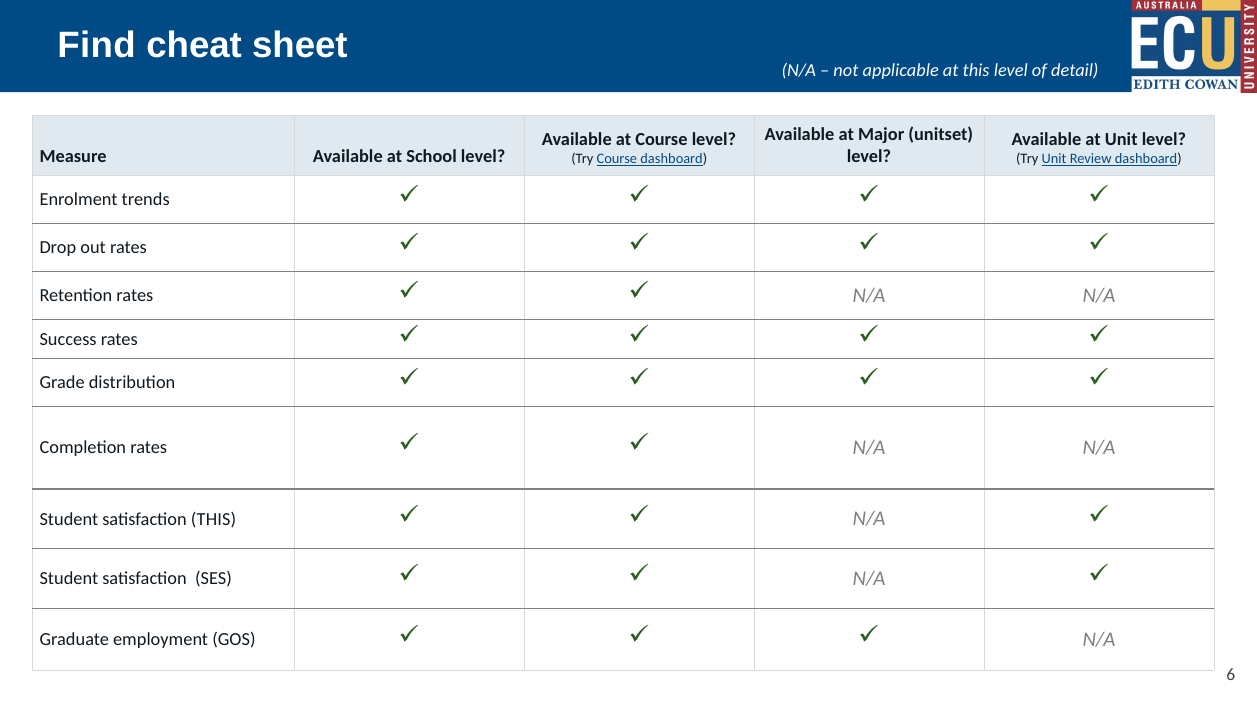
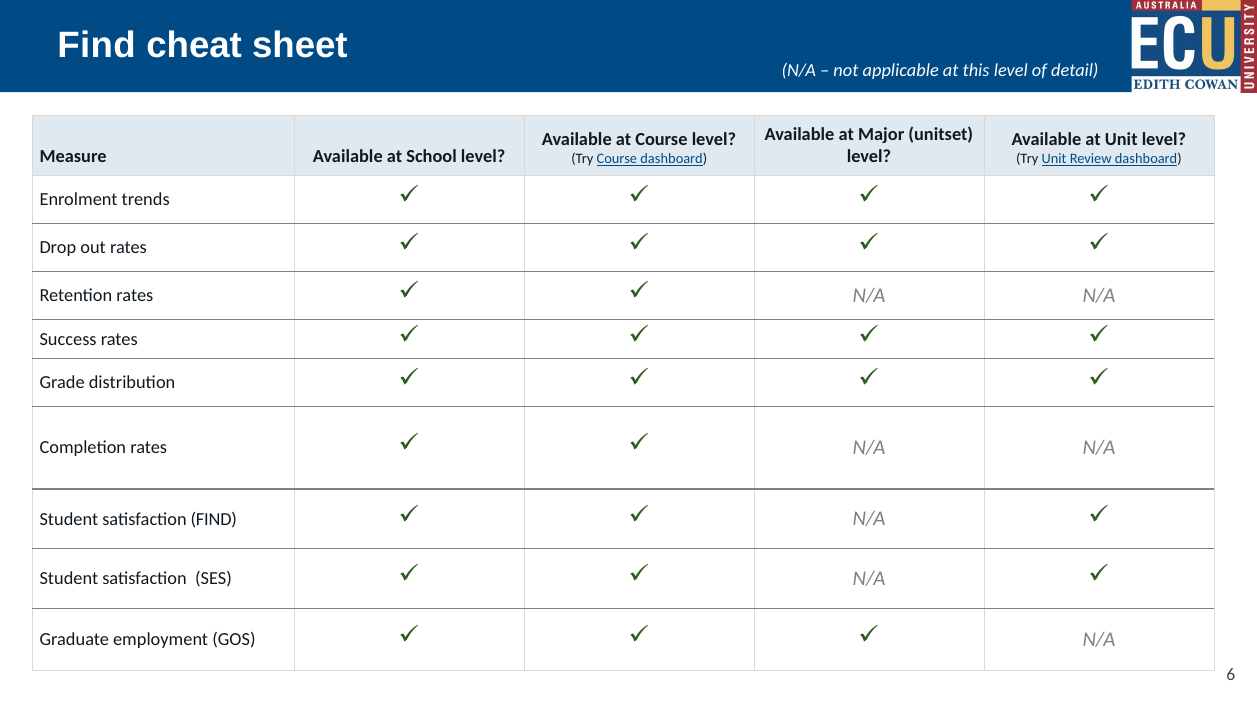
satisfaction THIS: THIS -> FIND
